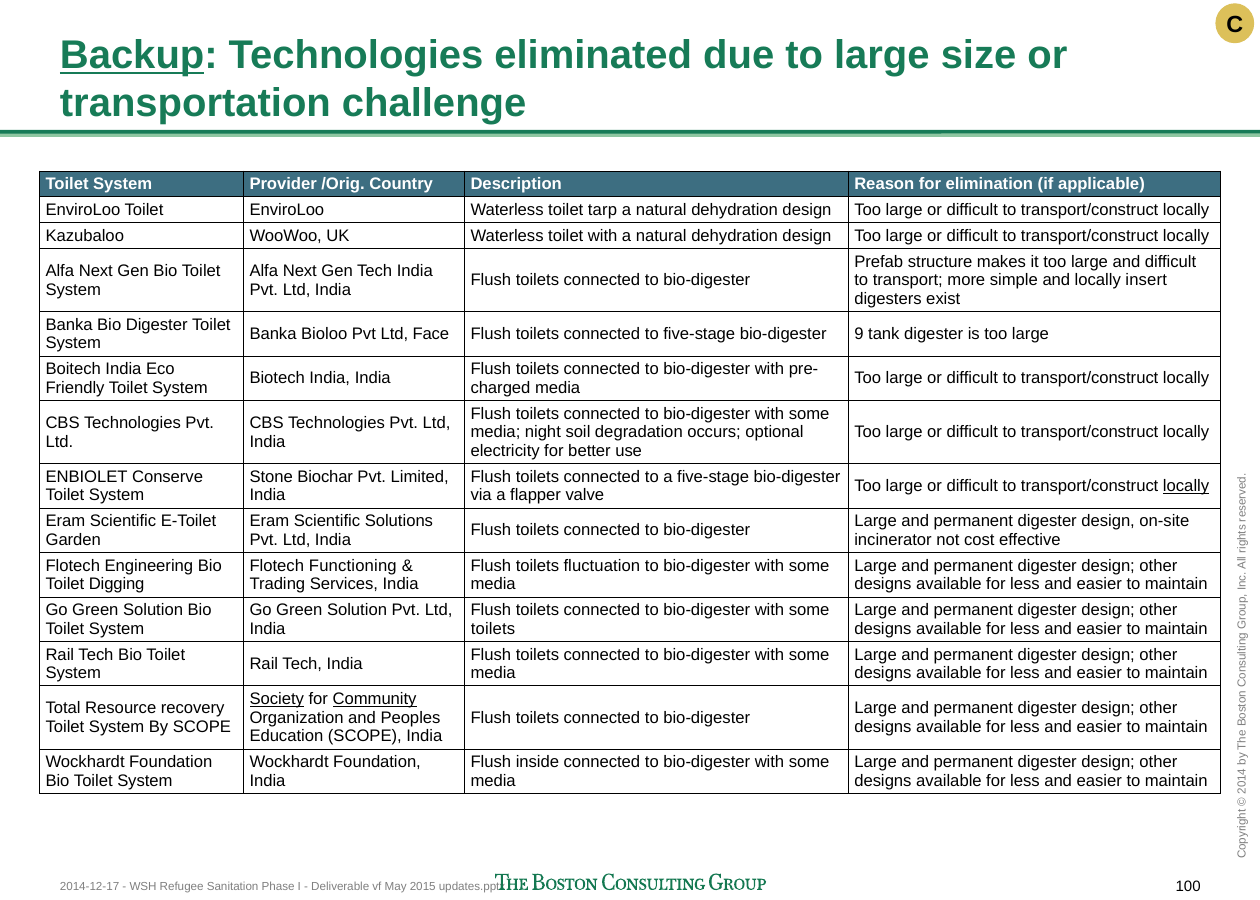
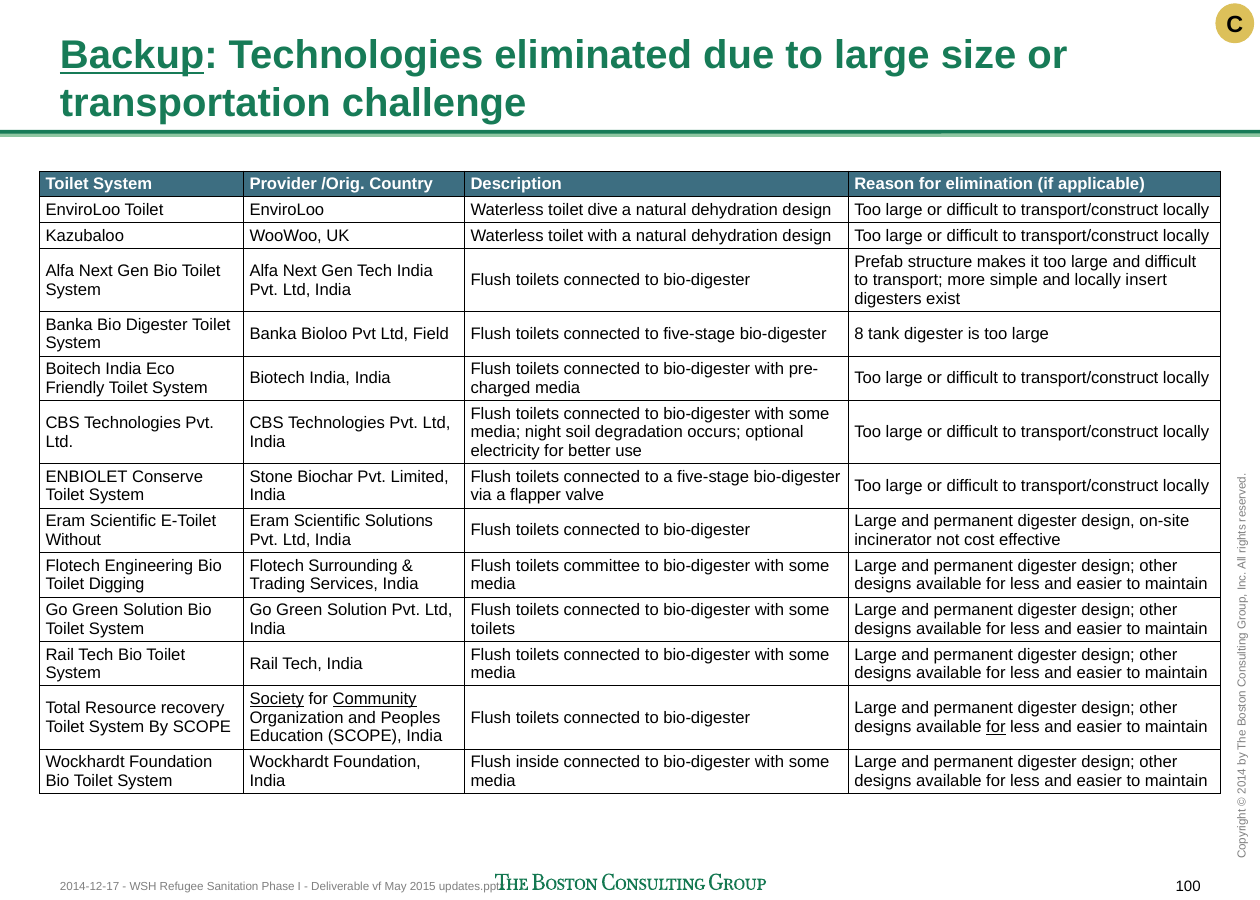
tarp: tarp -> dive
Face: Face -> Field
9: 9 -> 8
locally at (1186, 486) underline: present -> none
Garden: Garden -> Without
Functioning: Functioning -> Surrounding
fluctuation: fluctuation -> committee
for at (996, 727) underline: none -> present
